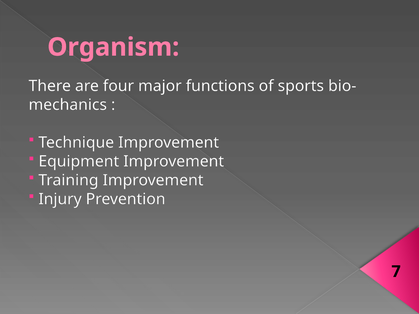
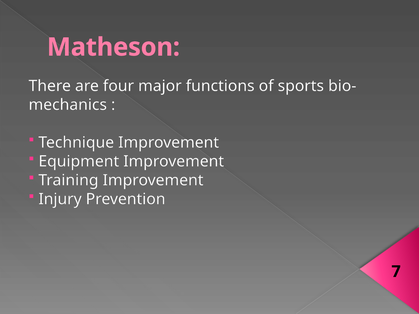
Organism: Organism -> Matheson
